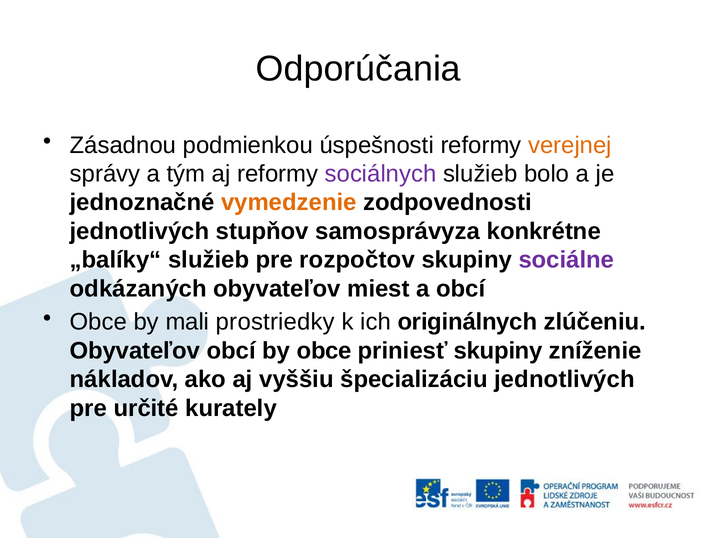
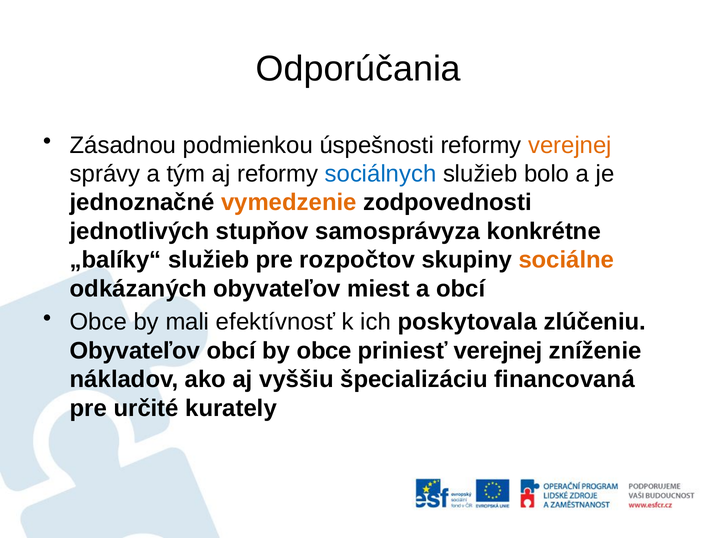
sociálnych colour: purple -> blue
sociálne colour: purple -> orange
prostriedky: prostriedky -> efektívnosť
originálnych: originálnych -> poskytovala
priniesť skupiny: skupiny -> verejnej
špecializáciu jednotlivých: jednotlivých -> financovaná
